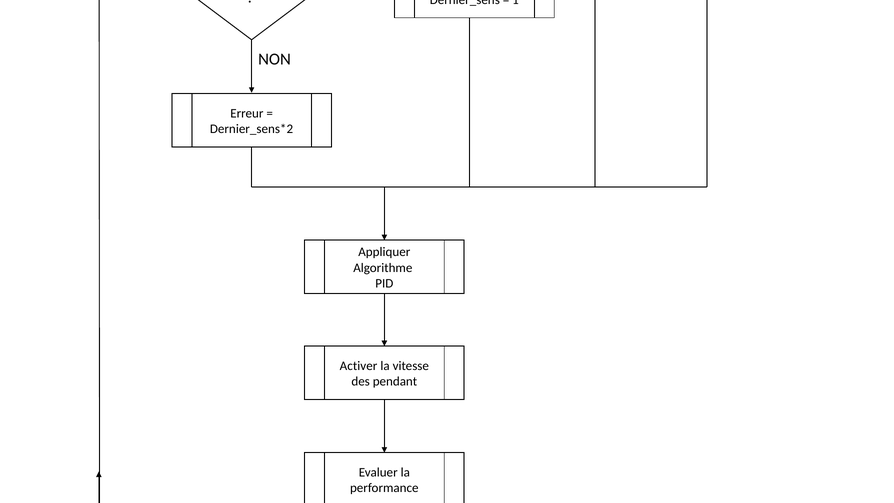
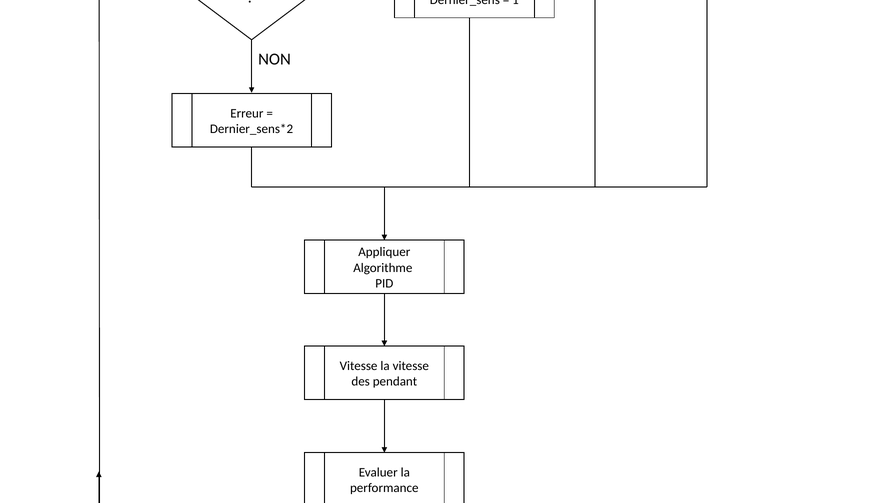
Activer at (359, 366): Activer -> Vitesse
